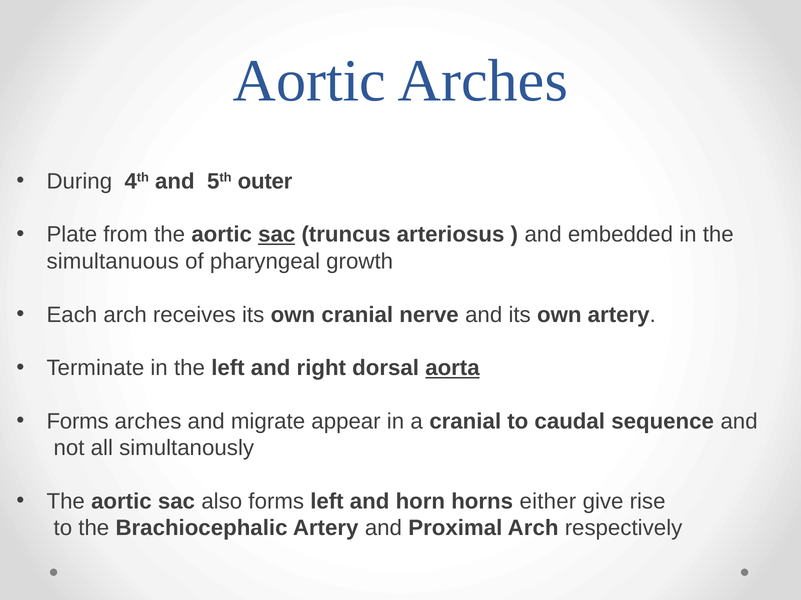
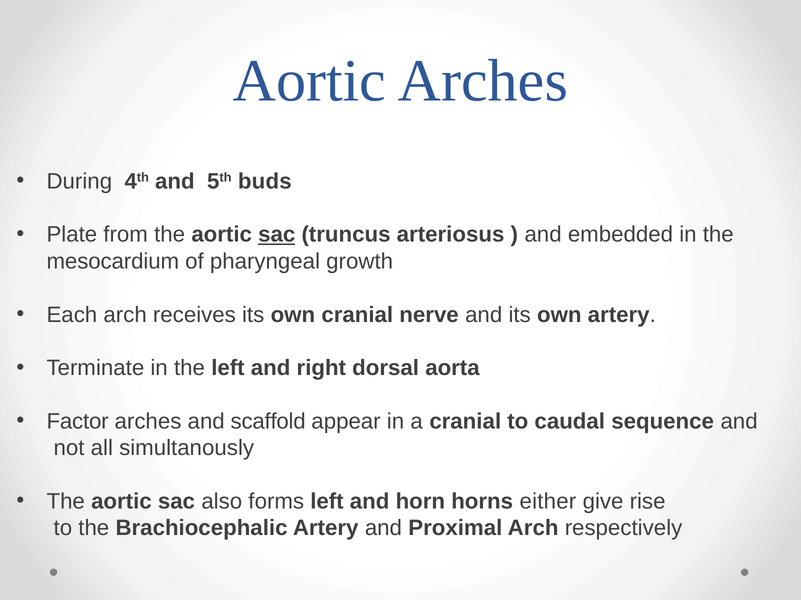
outer: outer -> buds
simultanuous: simultanuous -> mesocardium
aorta underline: present -> none
Forms at (78, 422): Forms -> Factor
migrate: migrate -> scaffold
